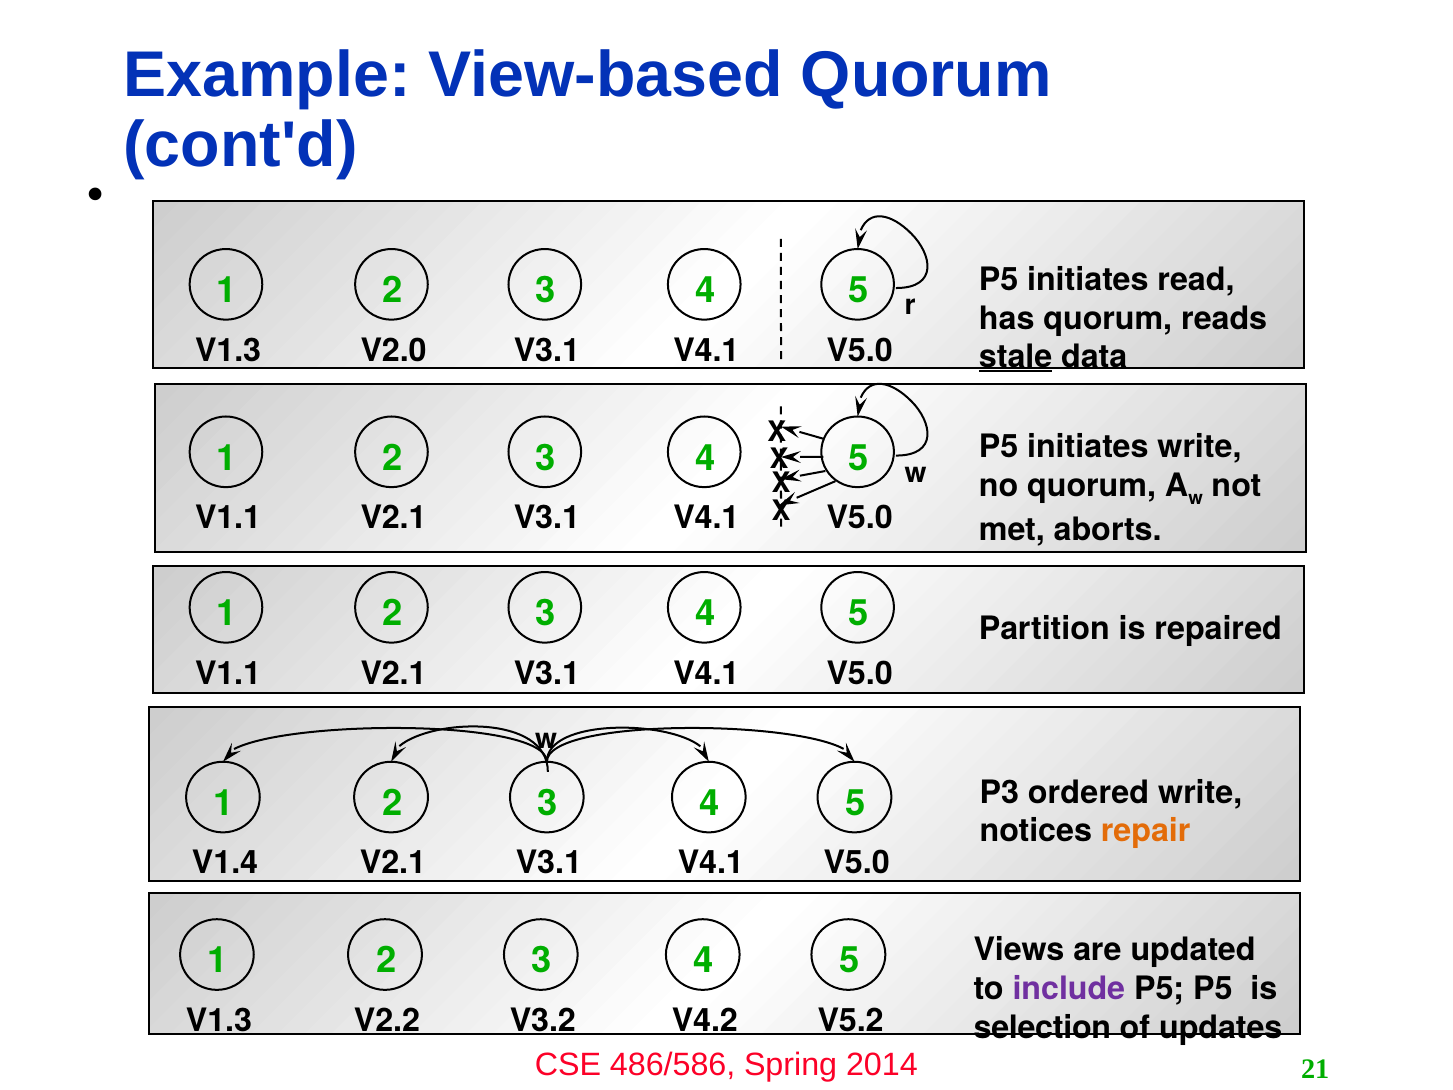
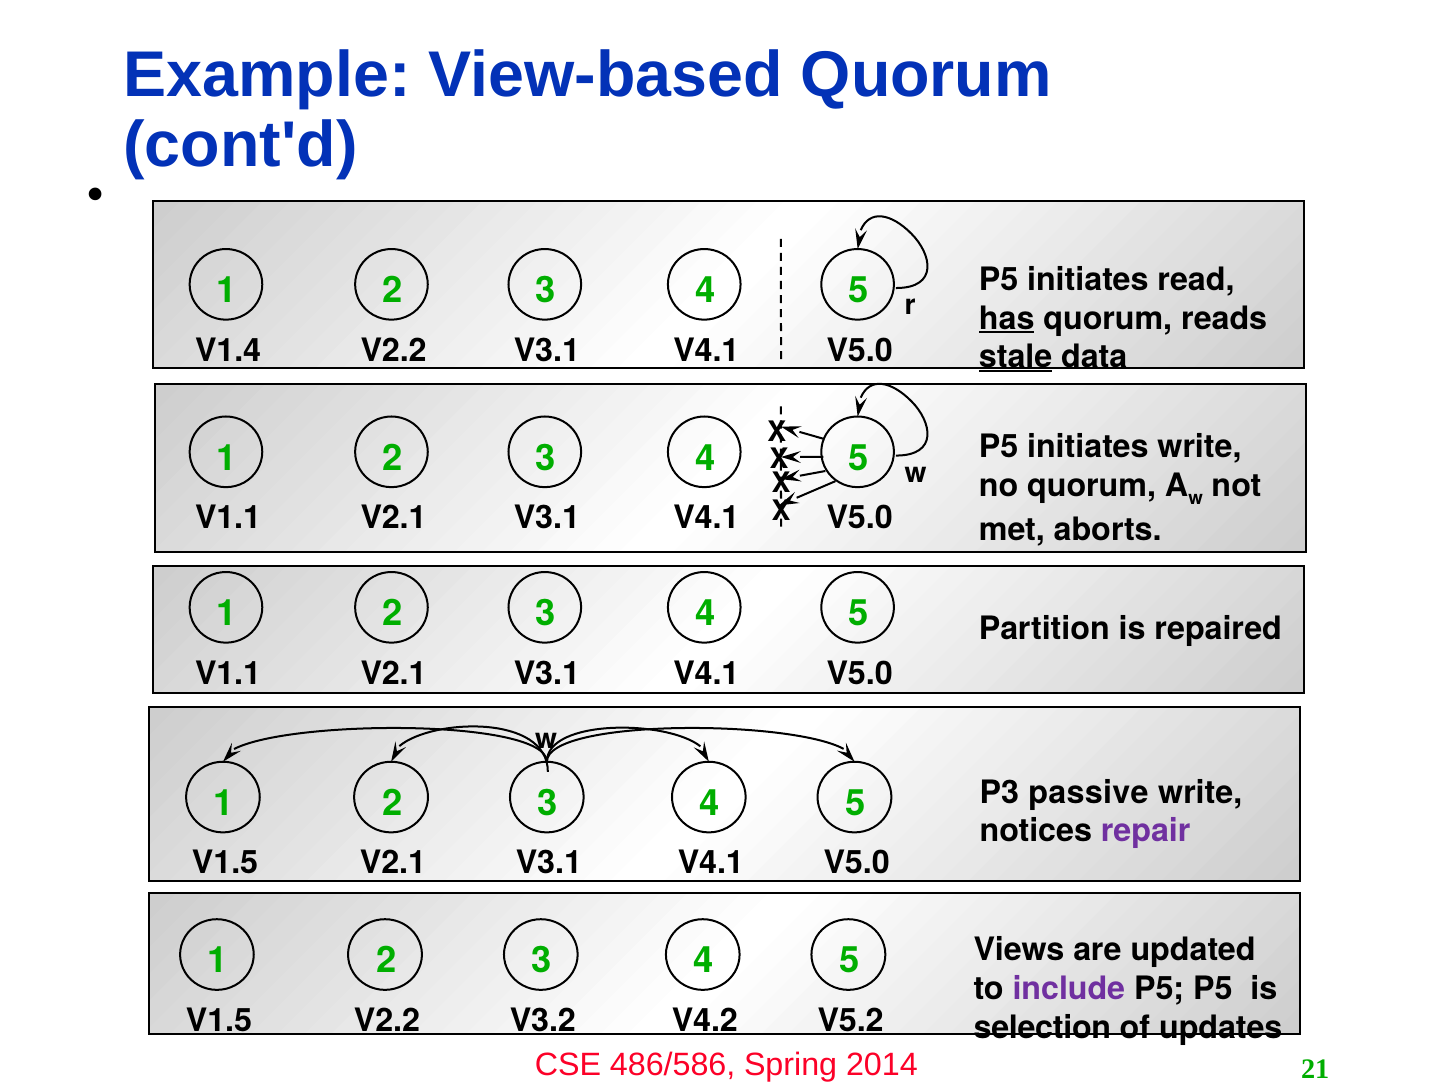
has underline: none -> present
V1.3 at (228, 350): V1.3 -> V1.4
V2.0 at (394, 350): V2.0 -> V2.2
ordered: ordered -> passive
repair colour: orange -> purple
V1.4 at (225, 863): V1.4 -> V1.5
V1.3 at (219, 1020): V1.3 -> V1.5
